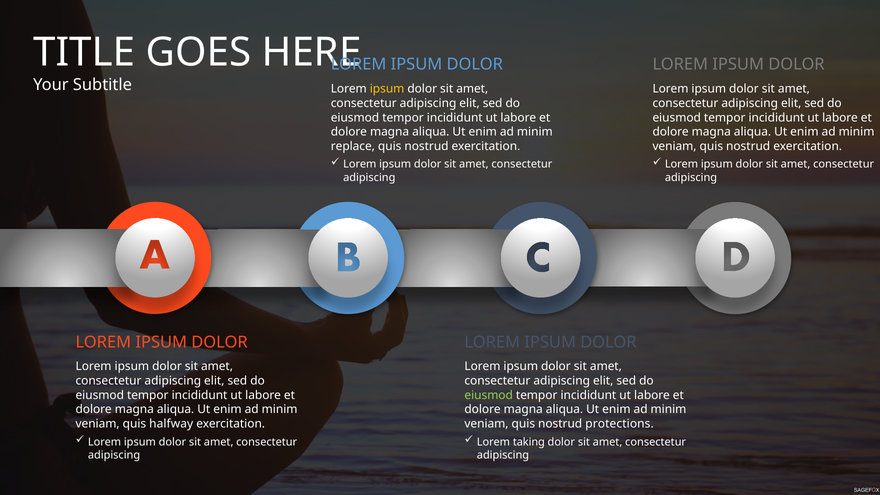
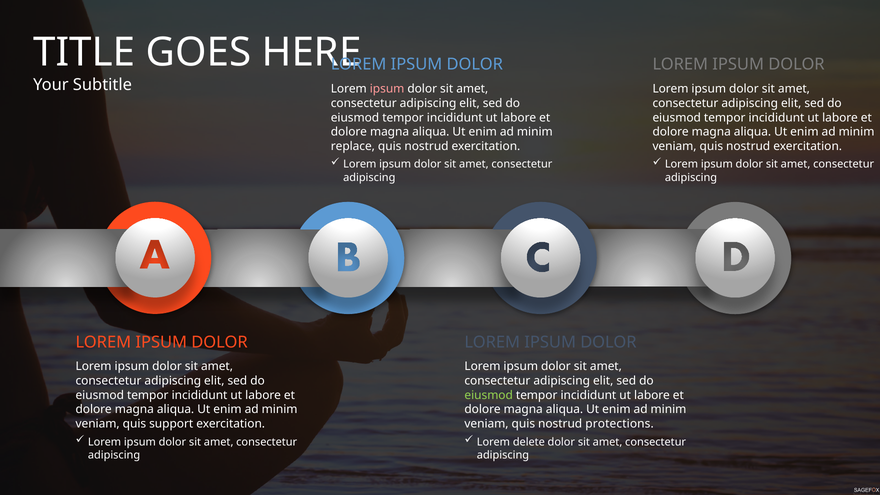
ipsum at (387, 89) colour: yellow -> pink
halfway: halfway -> support
taking: taking -> delete
